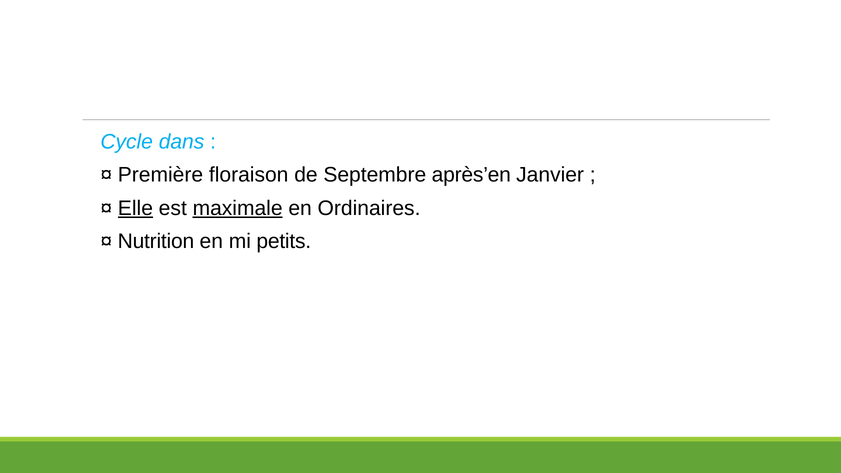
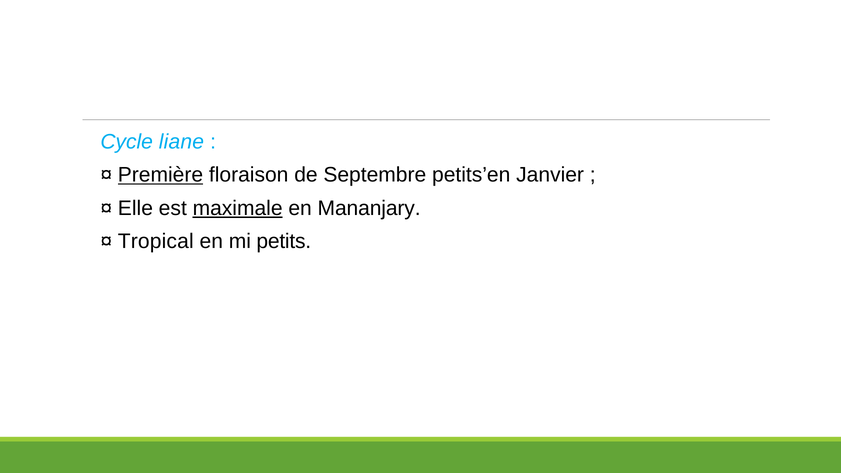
dans: dans -> liane
Première underline: none -> present
après’en: après’en -> petits’en
Elle underline: present -> none
Ordinaires: Ordinaires -> Mananjary
Nutrition: Nutrition -> Tropical
